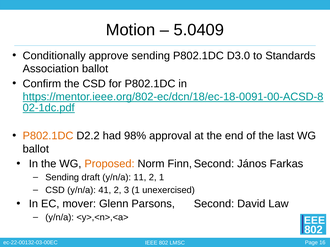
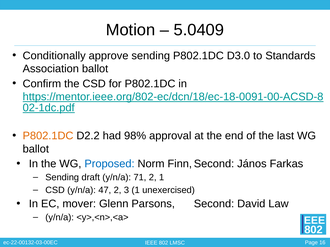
Proposed colour: orange -> blue
11: 11 -> 71
41: 41 -> 47
